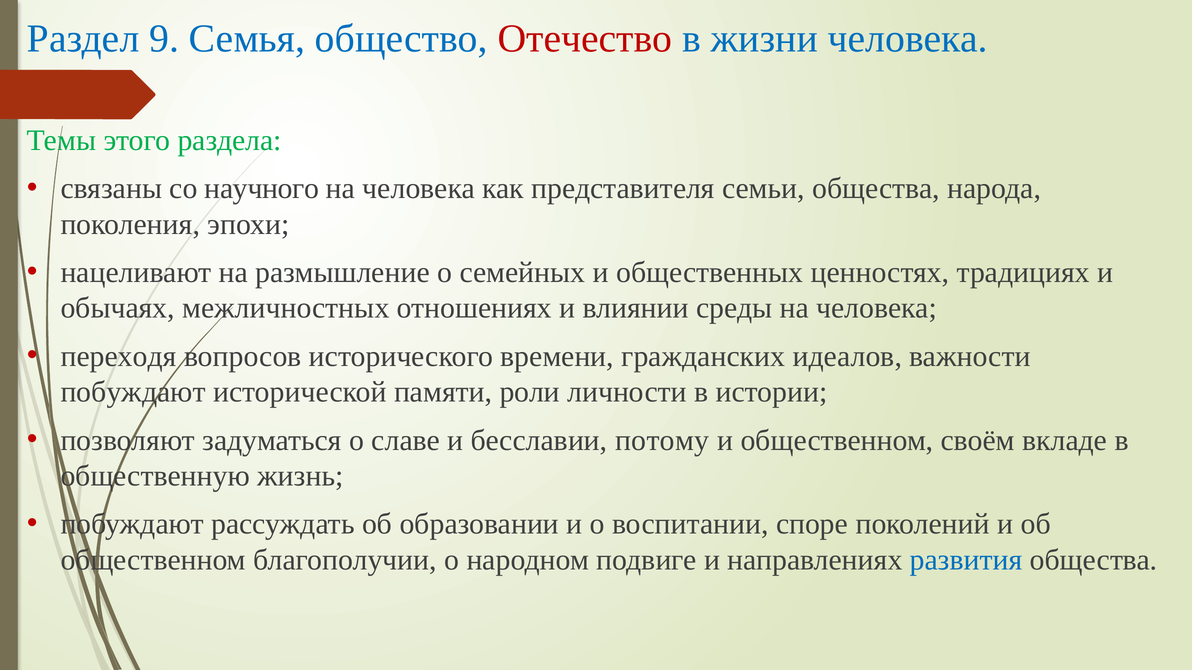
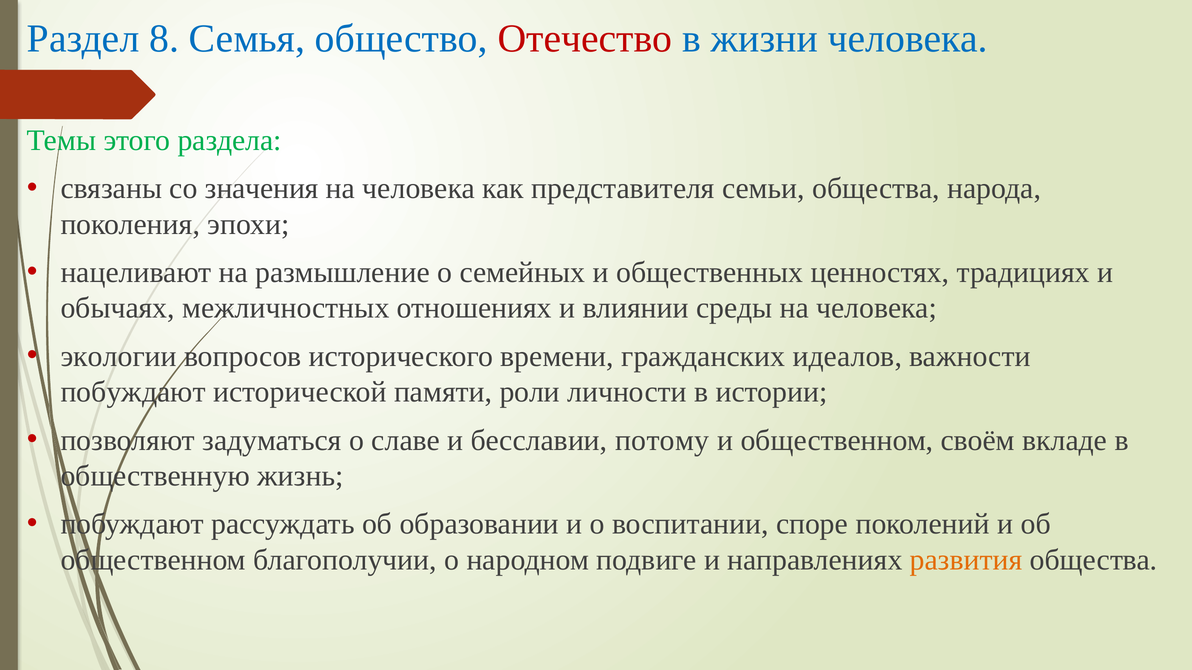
9: 9 -> 8
научного: научного -> значения
переходя: переходя -> экологии
развития colour: blue -> orange
